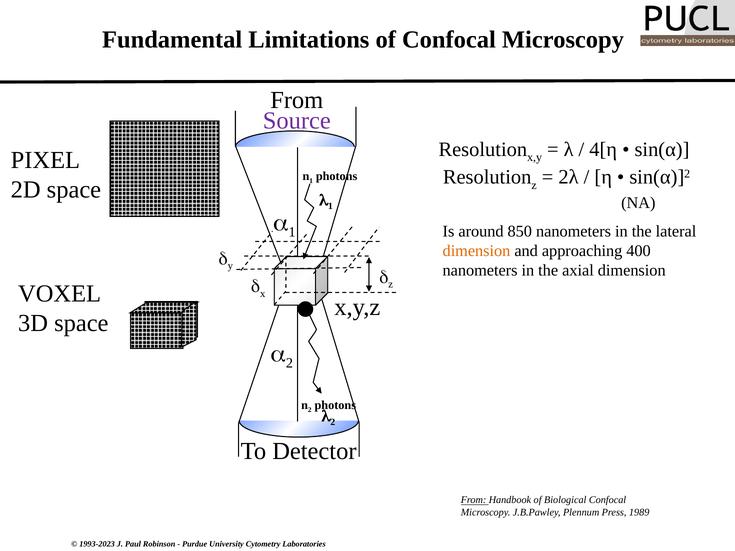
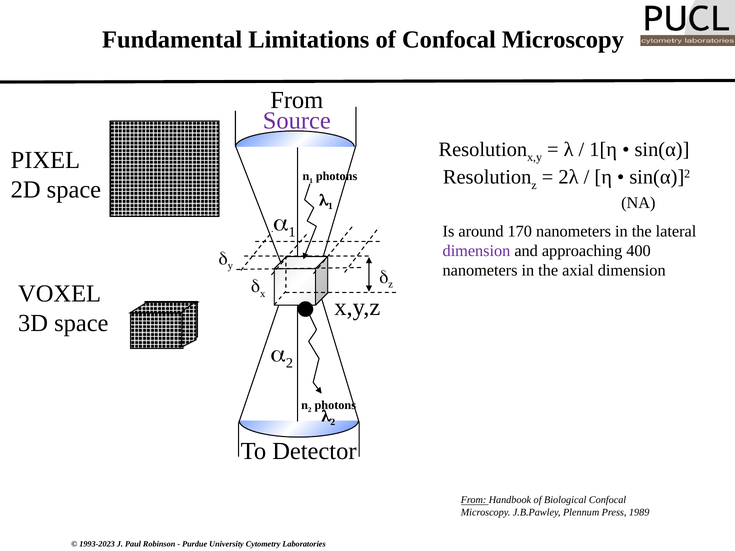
4[η: 4[η -> 1[η
850: 850 -> 170
dimension at (476, 251) colour: orange -> purple
